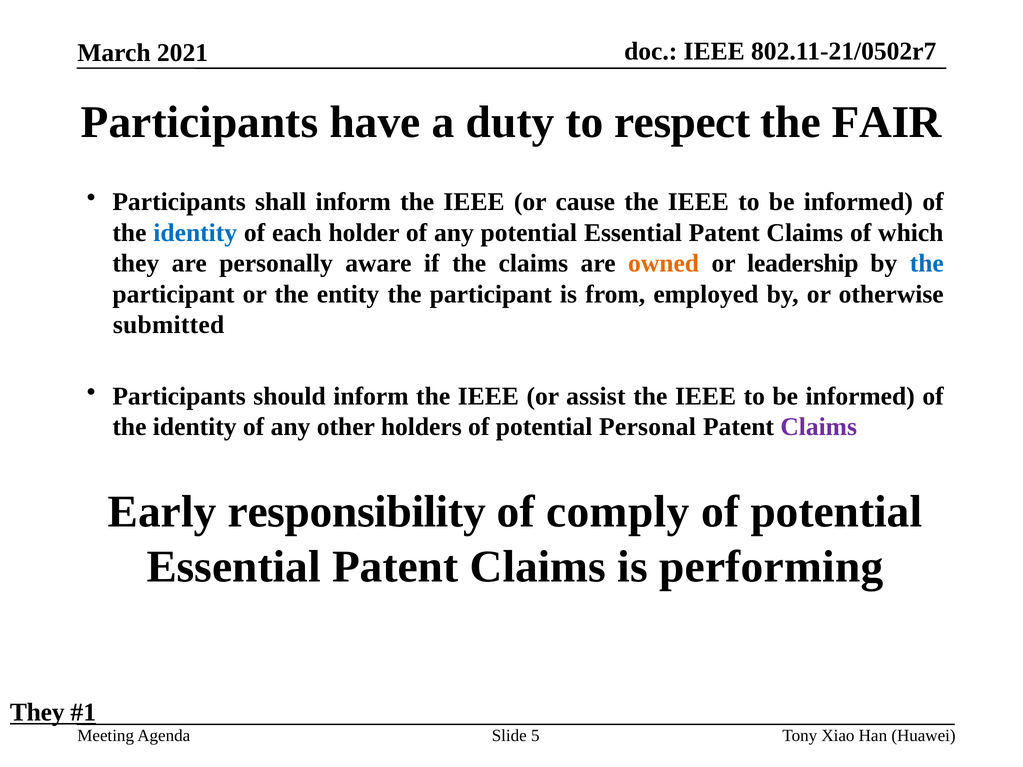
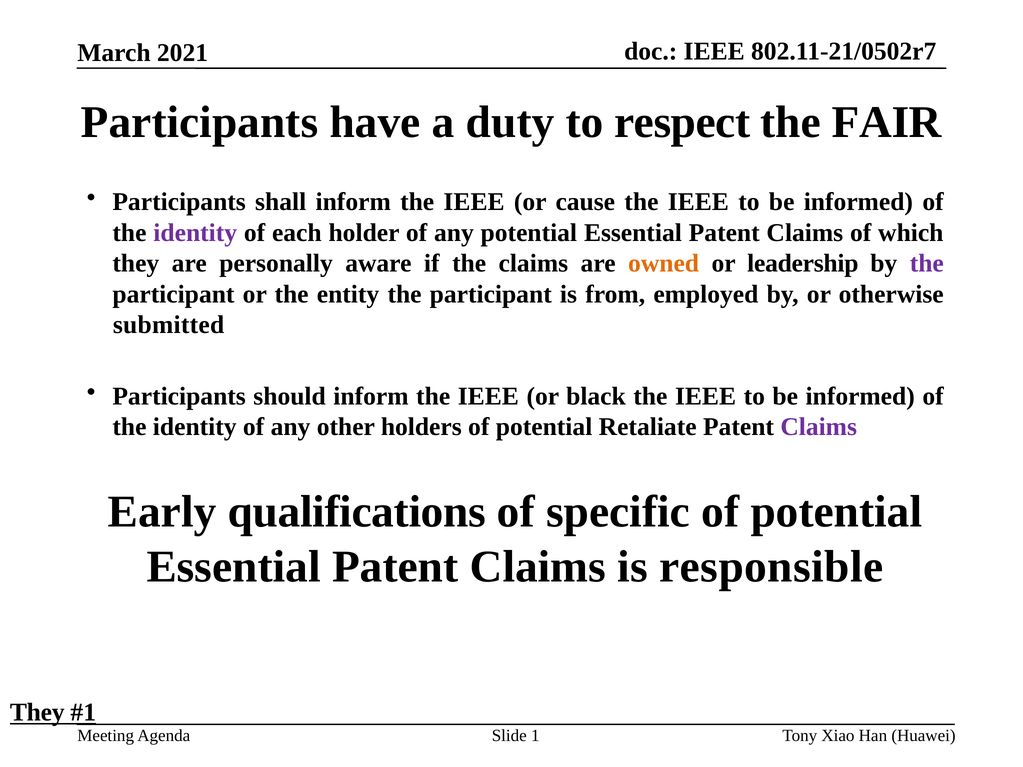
identity at (195, 233) colour: blue -> purple
the at (927, 264) colour: blue -> purple
assist: assist -> black
Personal: Personal -> Retaliate
responsibility: responsibility -> qualifications
comply: comply -> specific
performing: performing -> responsible
5: 5 -> 1
